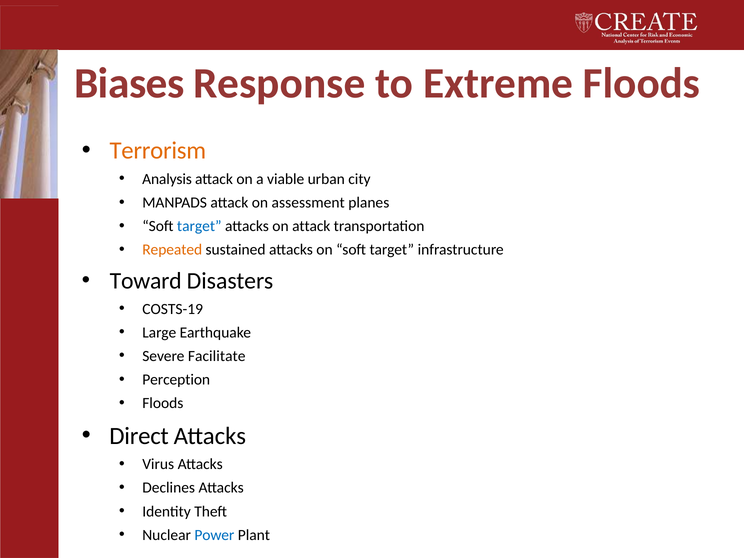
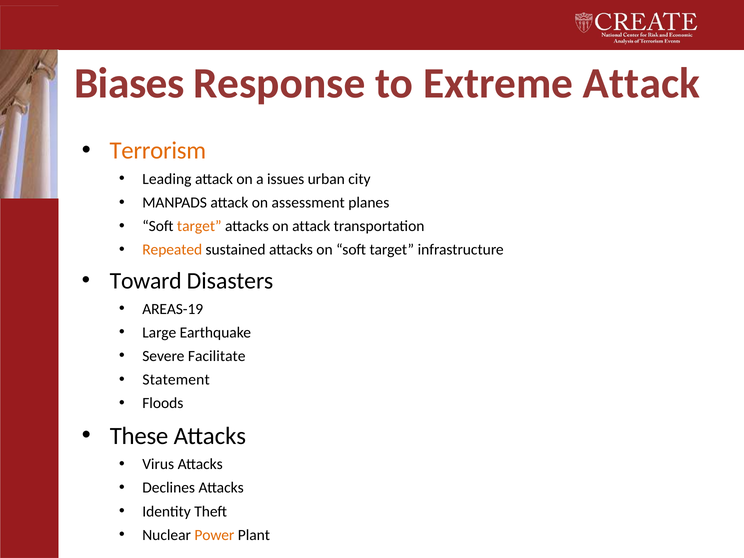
Extreme Floods: Floods -> Attack
Analysis: Analysis -> Leading
viable: viable -> issues
target at (199, 226) colour: blue -> orange
COSTS-19: COSTS-19 -> AREAS-19
Perception: Perception -> Statement
Direct: Direct -> These
Power colour: blue -> orange
